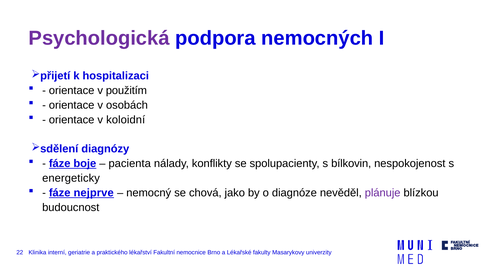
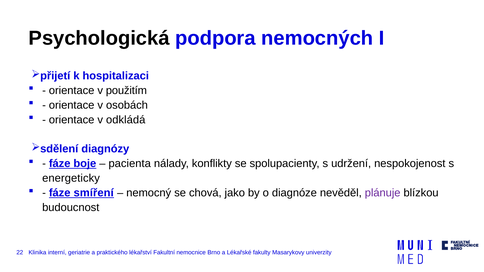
Psychologická colour: purple -> black
koloidní: koloidní -> odkládá
bílkovin: bílkovin -> udržení
nejprve: nejprve -> smíření
